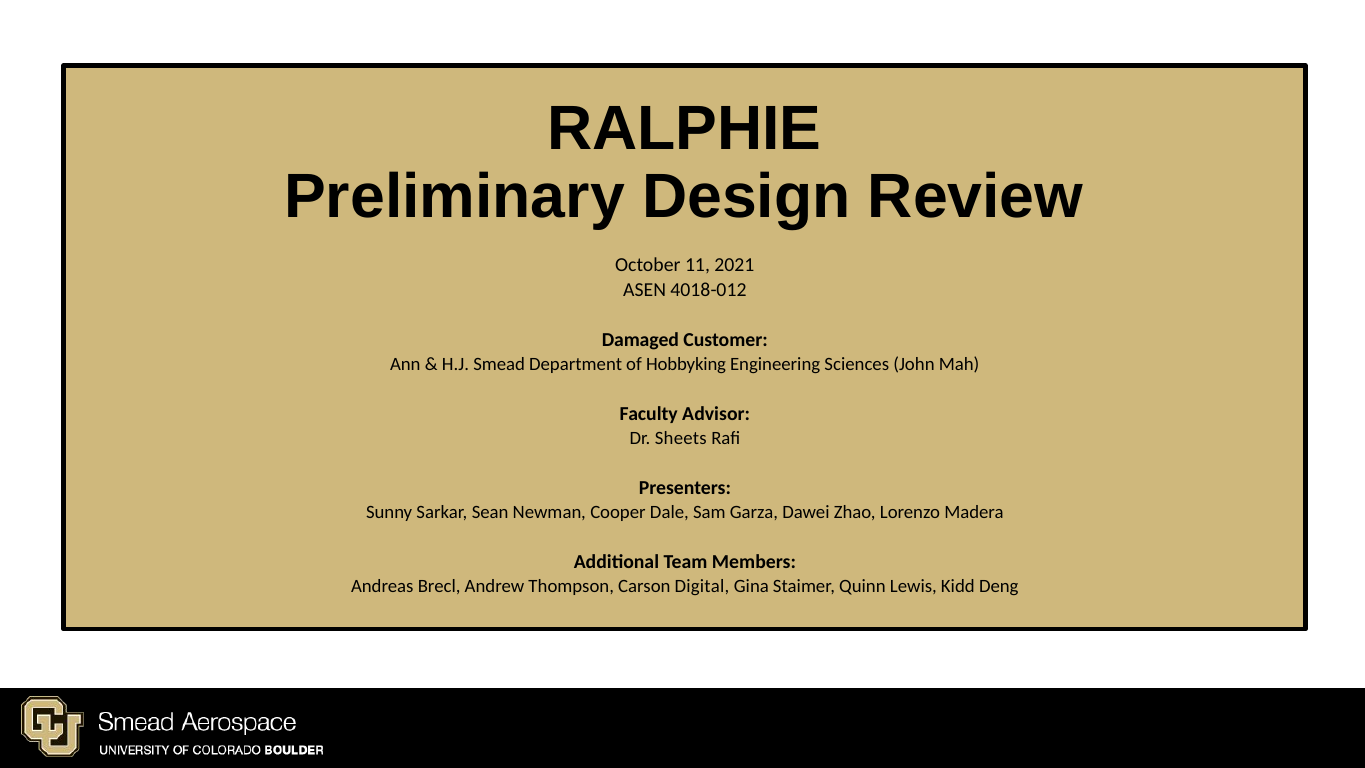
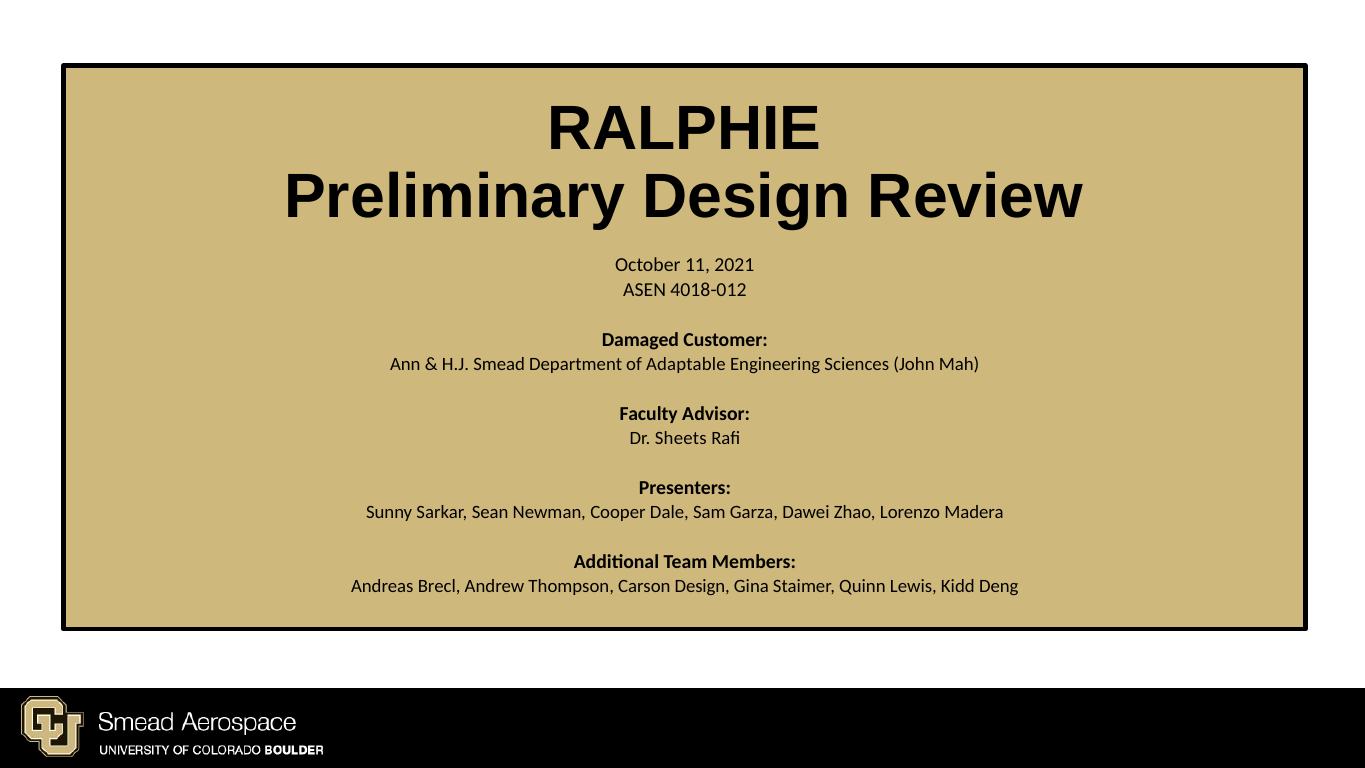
Hobbyking: Hobbyking -> Adaptable
Carson Digital: Digital -> Design
